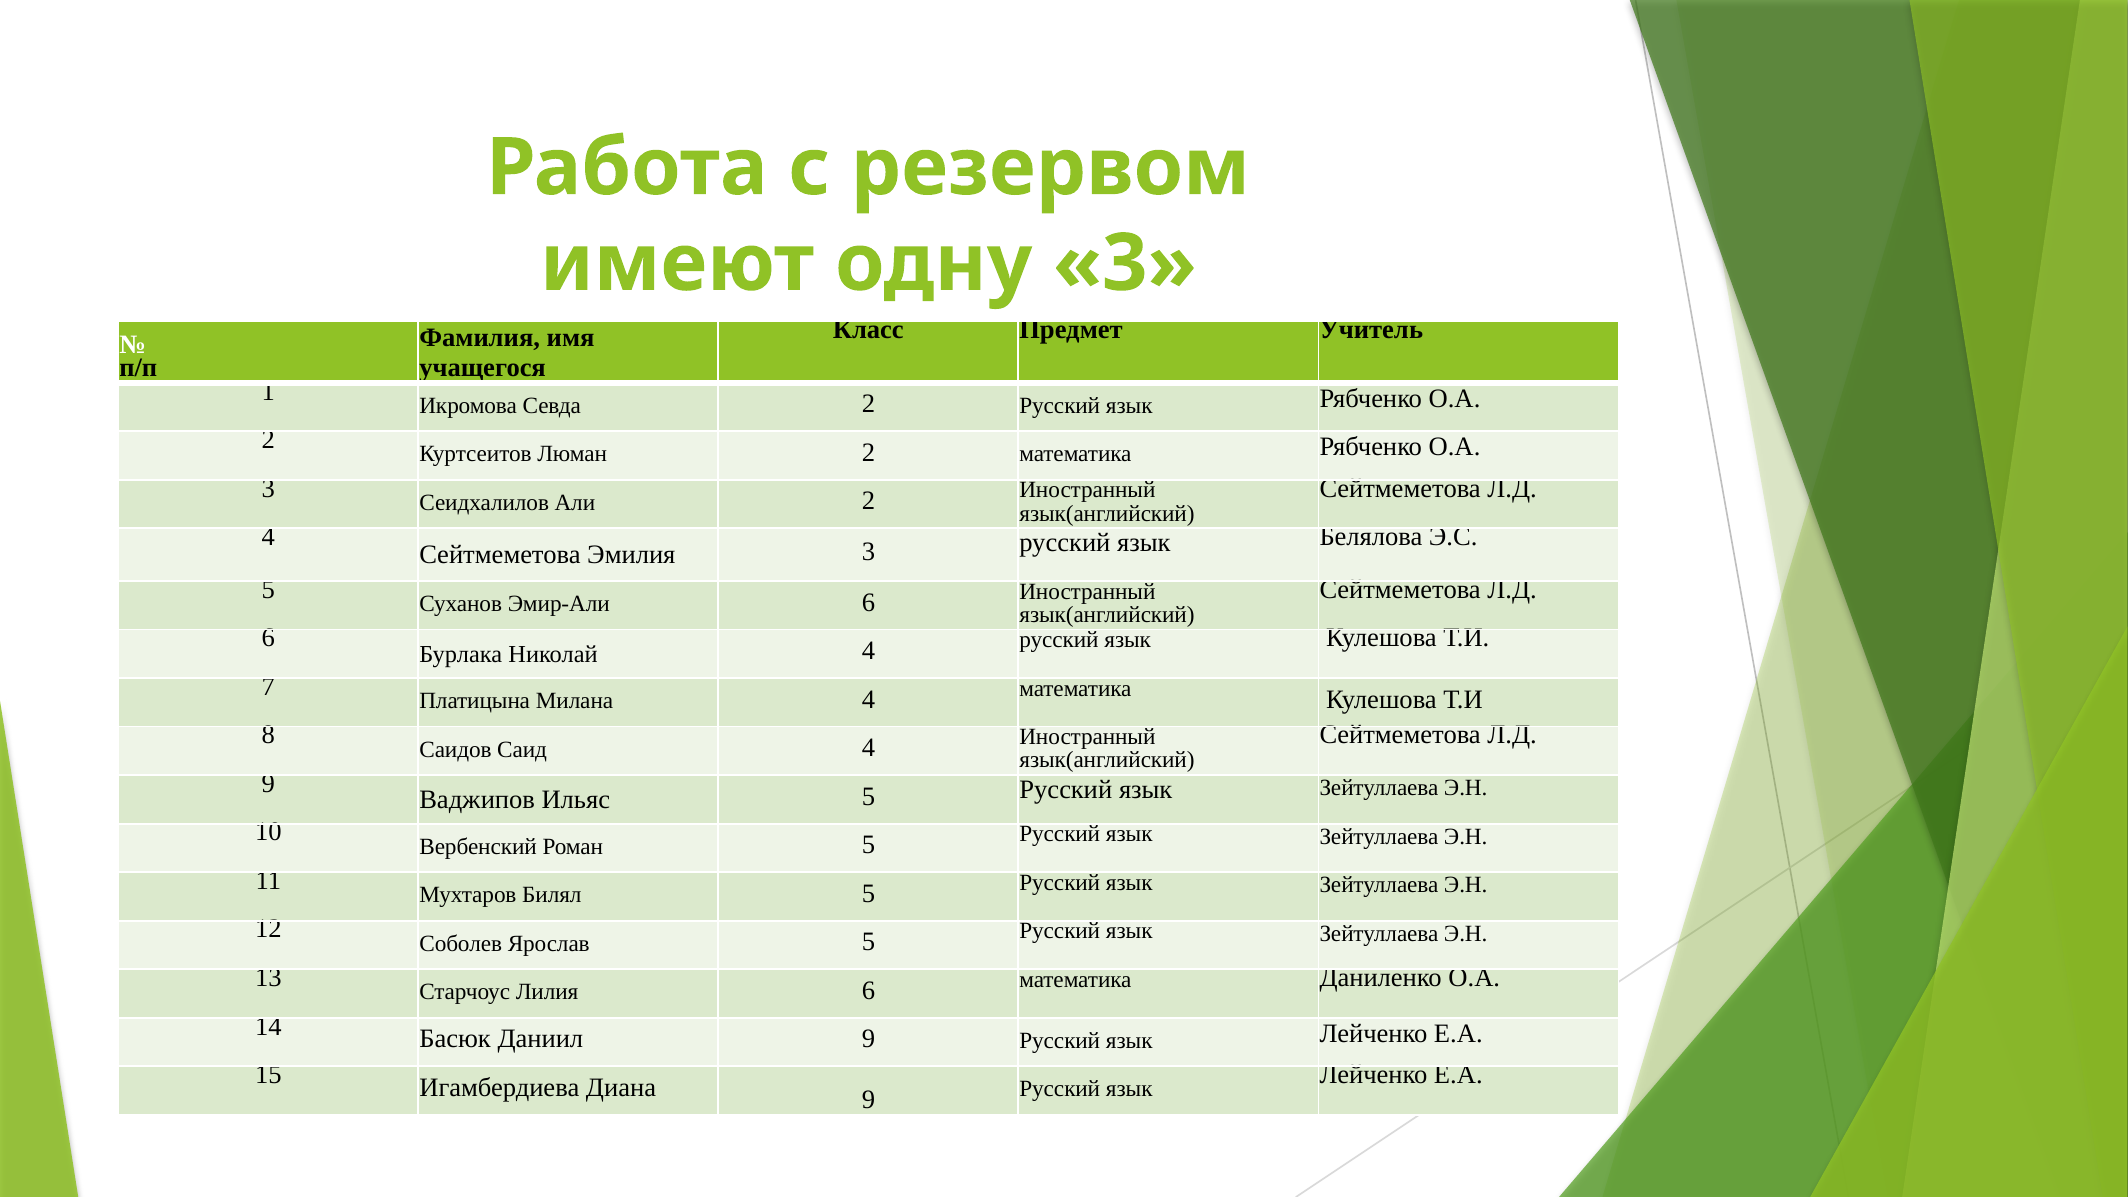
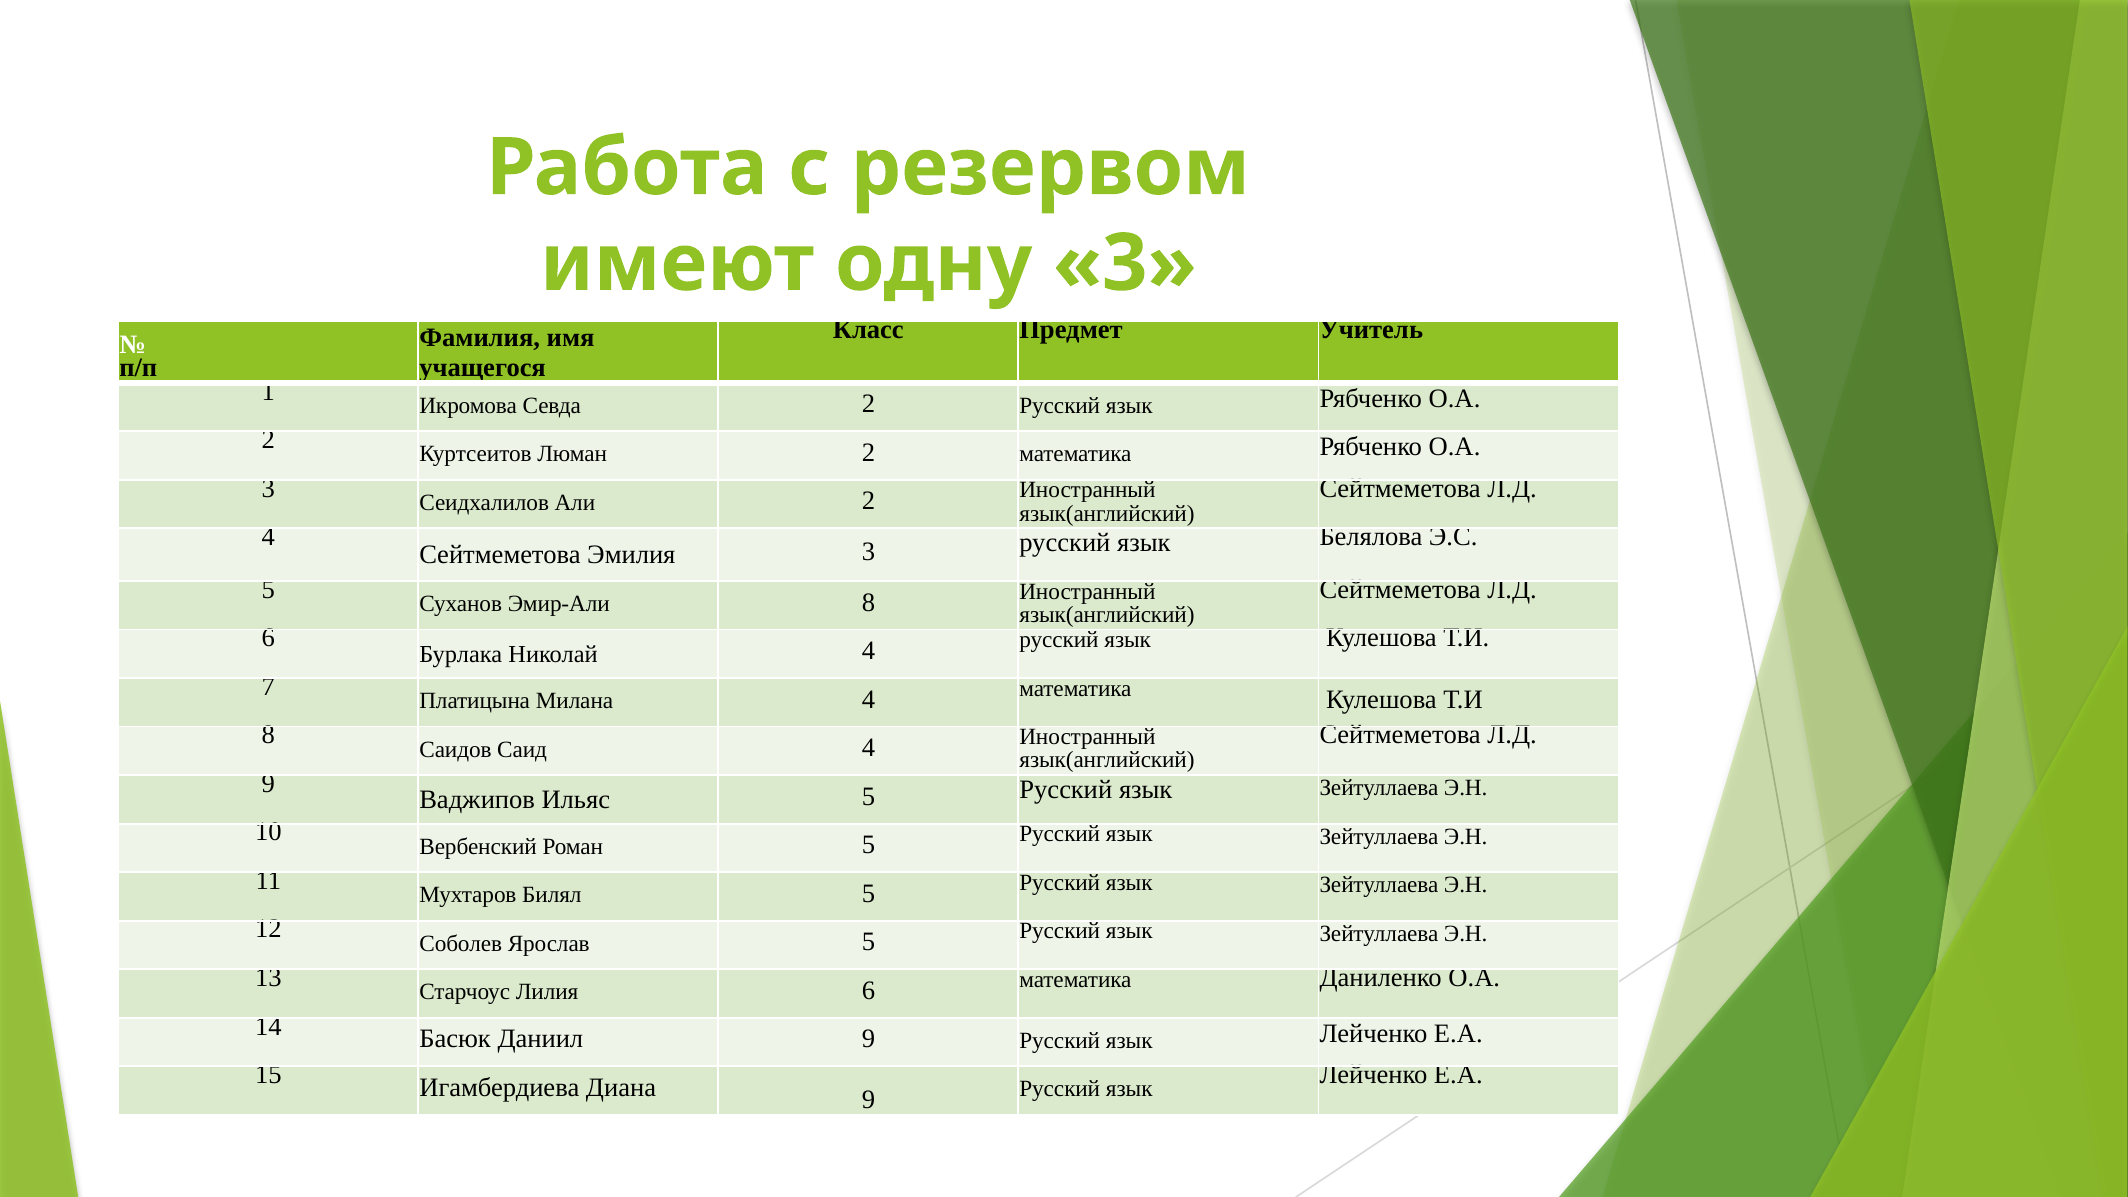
Эмир-Али 6: 6 -> 8
